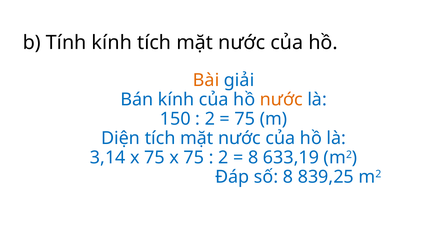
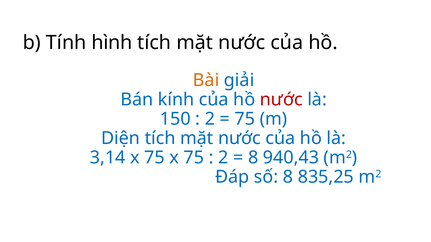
Tính kính: kính -> hình
nước at (281, 100) colour: orange -> red
633,19: 633,19 -> 940,43
839,25: 839,25 -> 835,25
